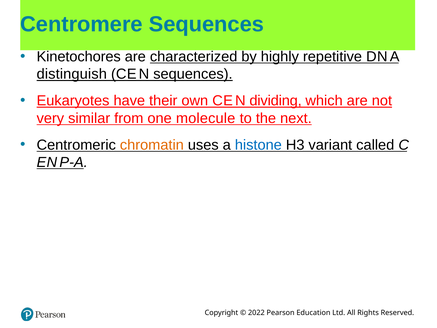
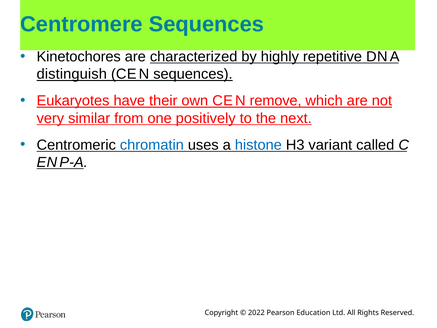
dividing: dividing -> remove
molecule: molecule -> positively
chromatin colour: orange -> blue
